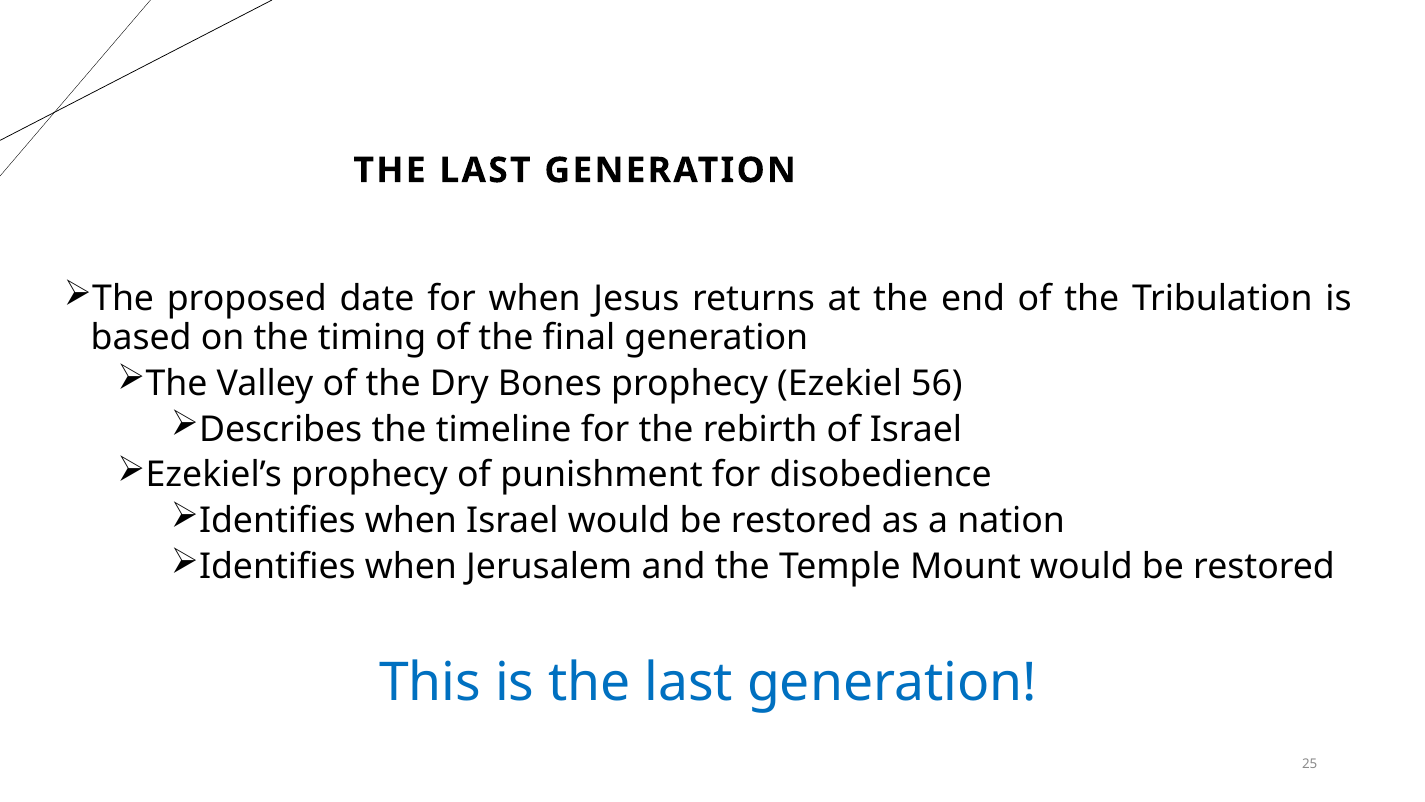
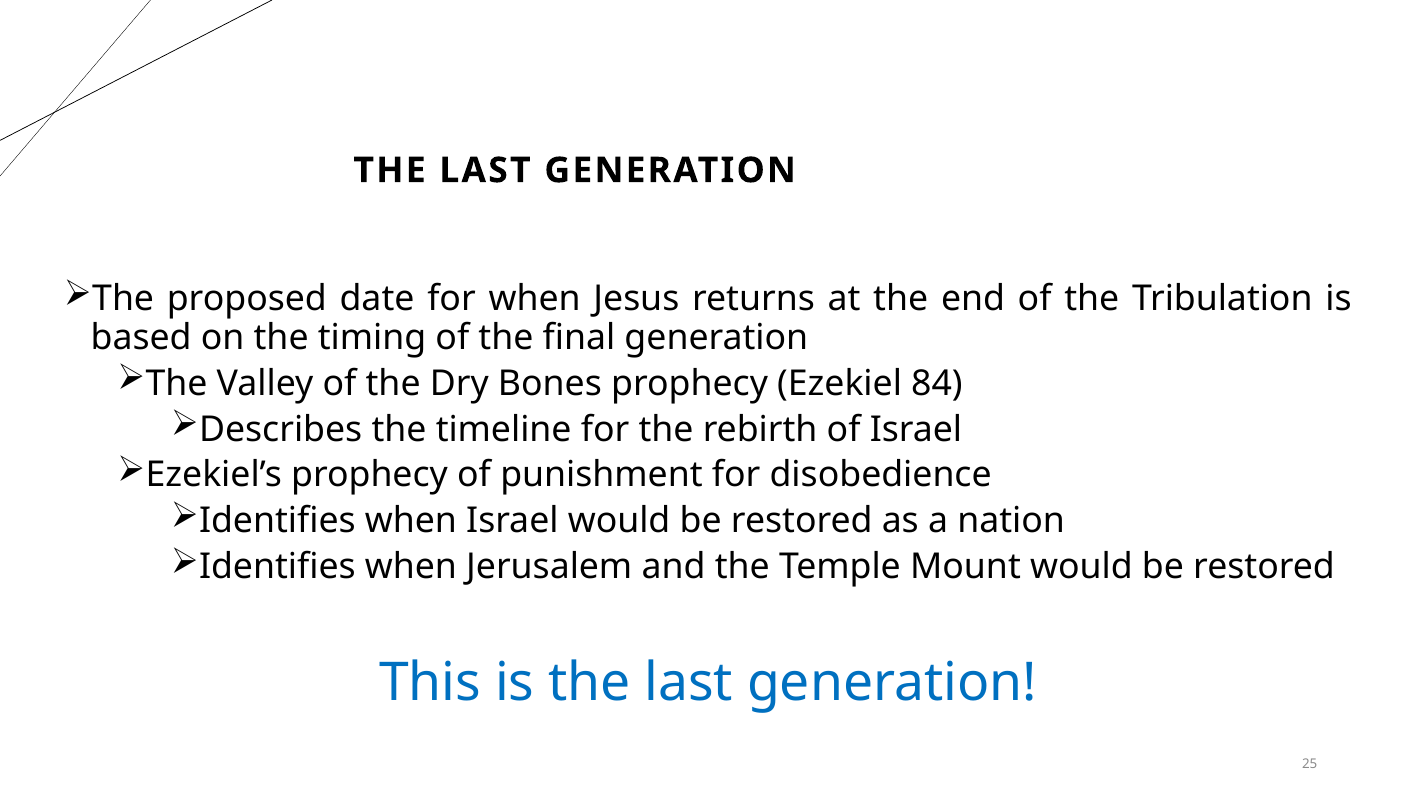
56: 56 -> 84
